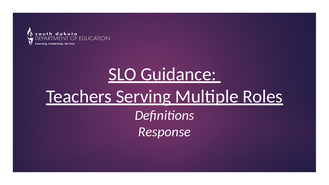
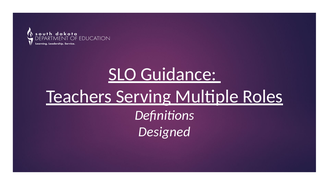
Response: Response -> Designed
